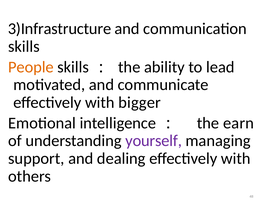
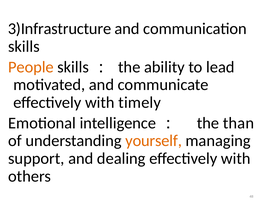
bigger: bigger -> timely
earn: earn -> than
yourself colour: purple -> orange
